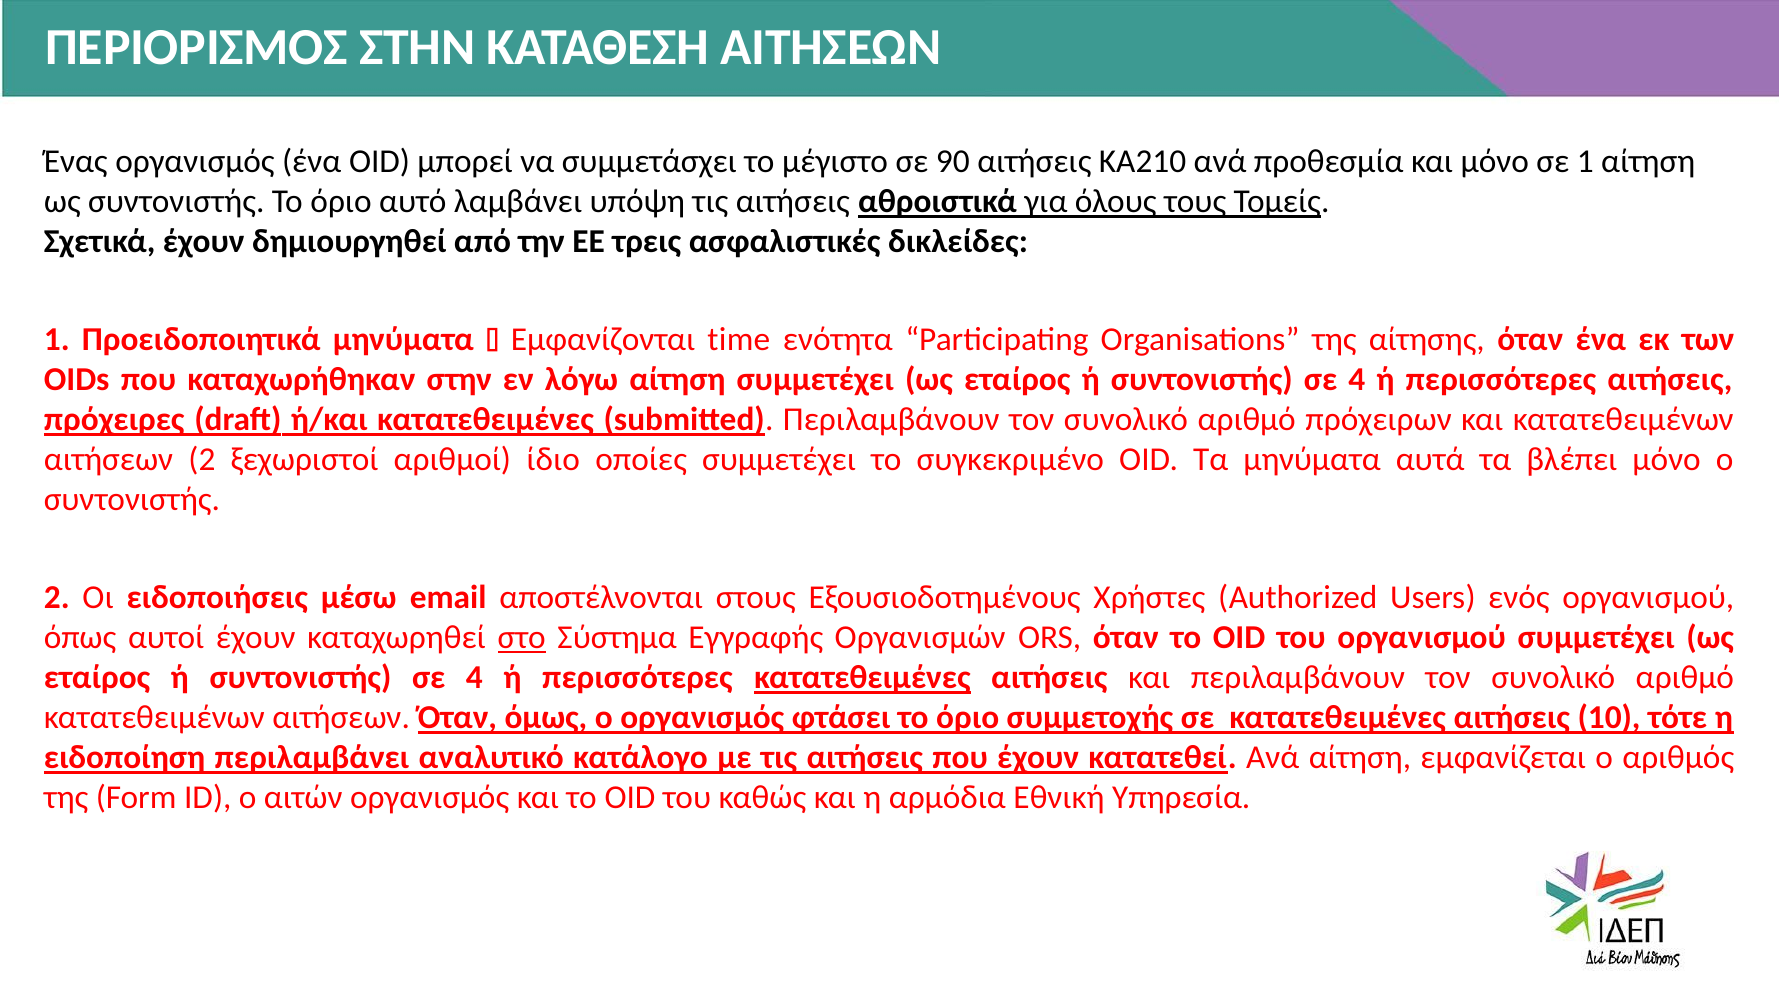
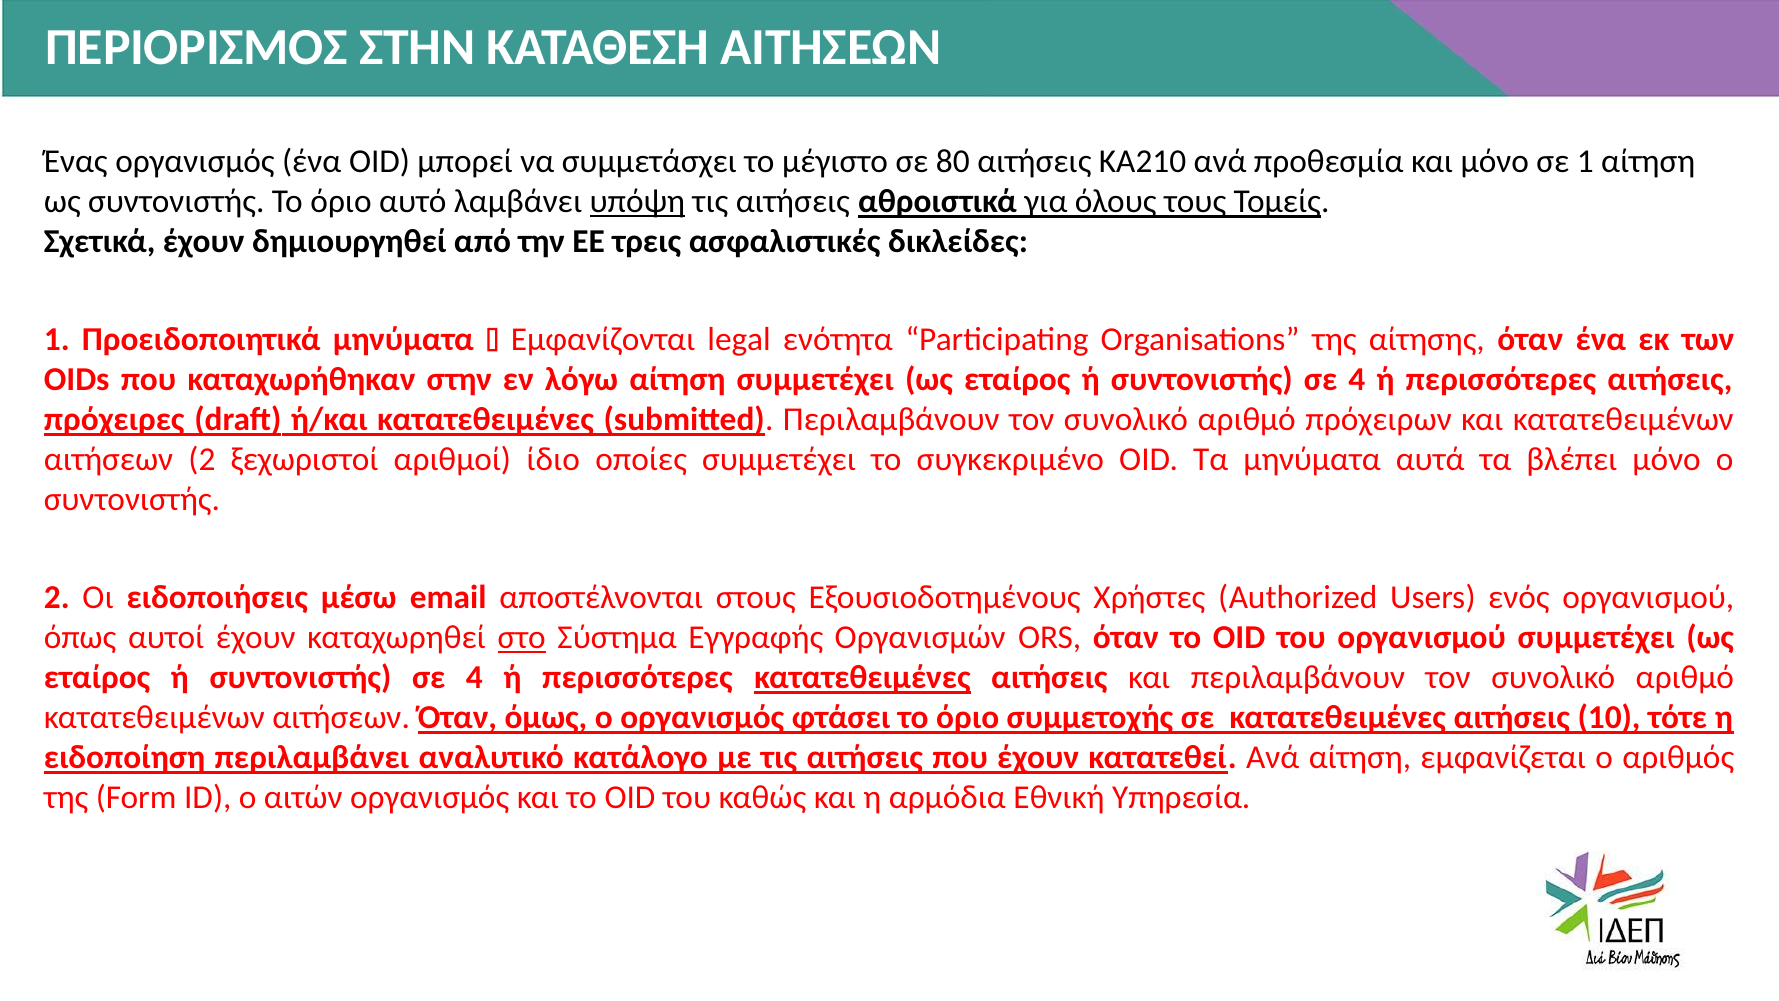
90: 90 -> 80
υπόψη underline: none -> present
time: time -> legal
